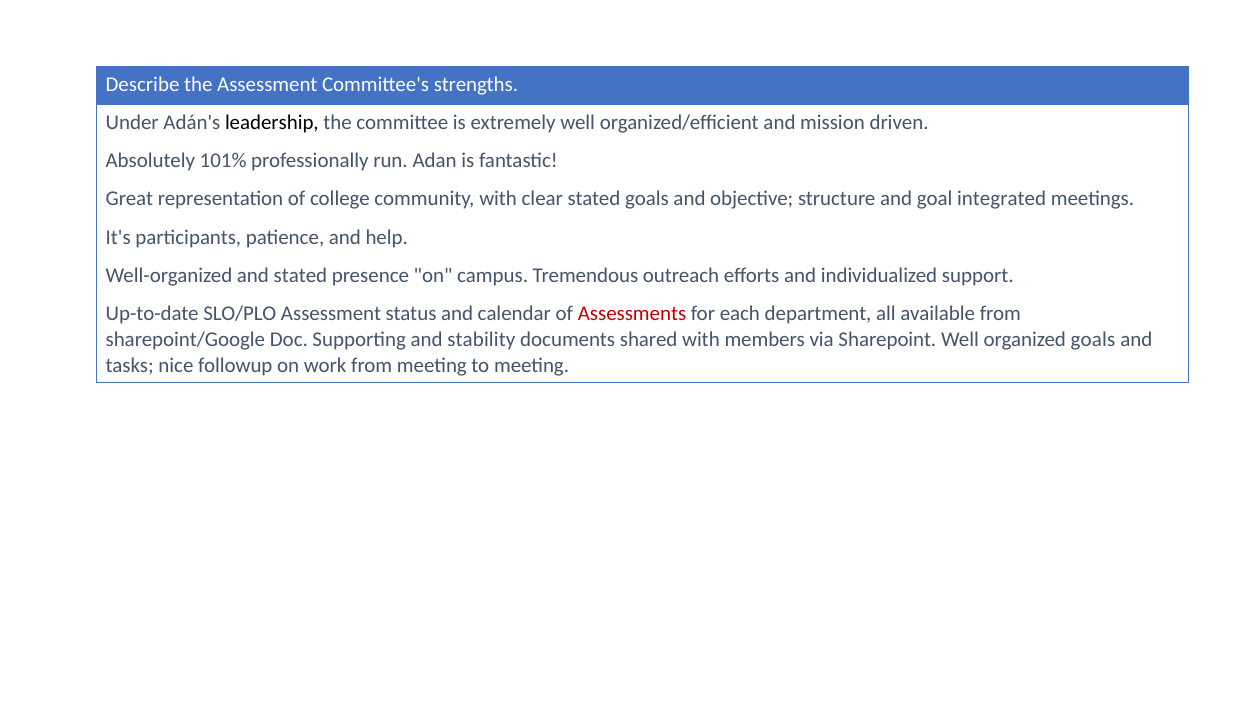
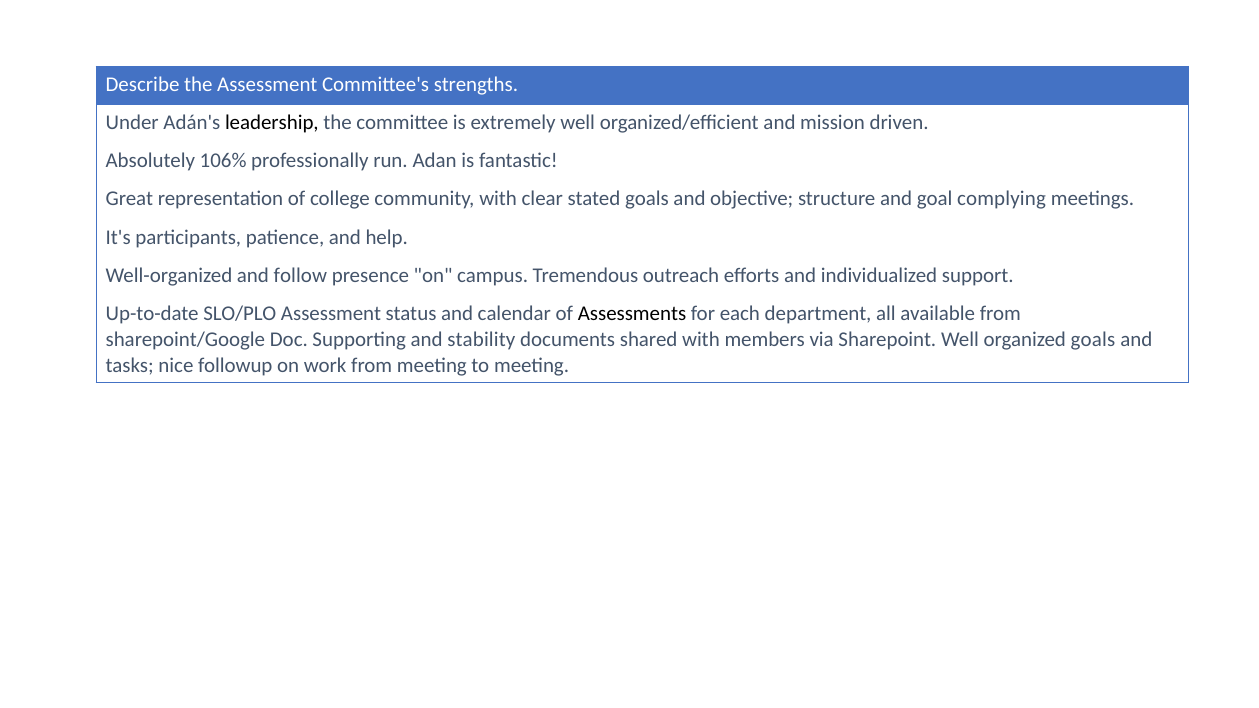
101%: 101% -> 106%
integrated: integrated -> complying
and stated: stated -> follow
Assessments colour: red -> black
